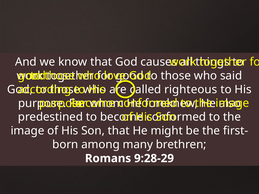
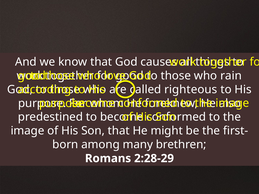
said: said -> rain
9:28-29: 9:28-29 -> 2:28-29
